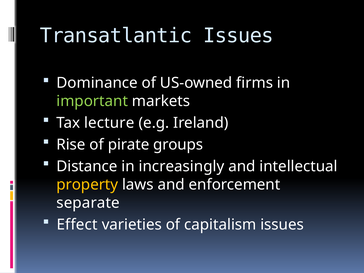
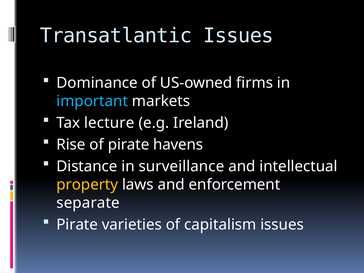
important colour: light green -> light blue
groups: groups -> havens
increasingly: increasingly -> surveillance
Effect at (77, 225): Effect -> Pirate
